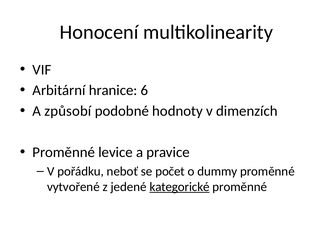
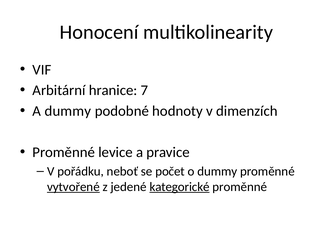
6: 6 -> 7
A způsobí: způsobí -> dummy
vytvořené underline: none -> present
